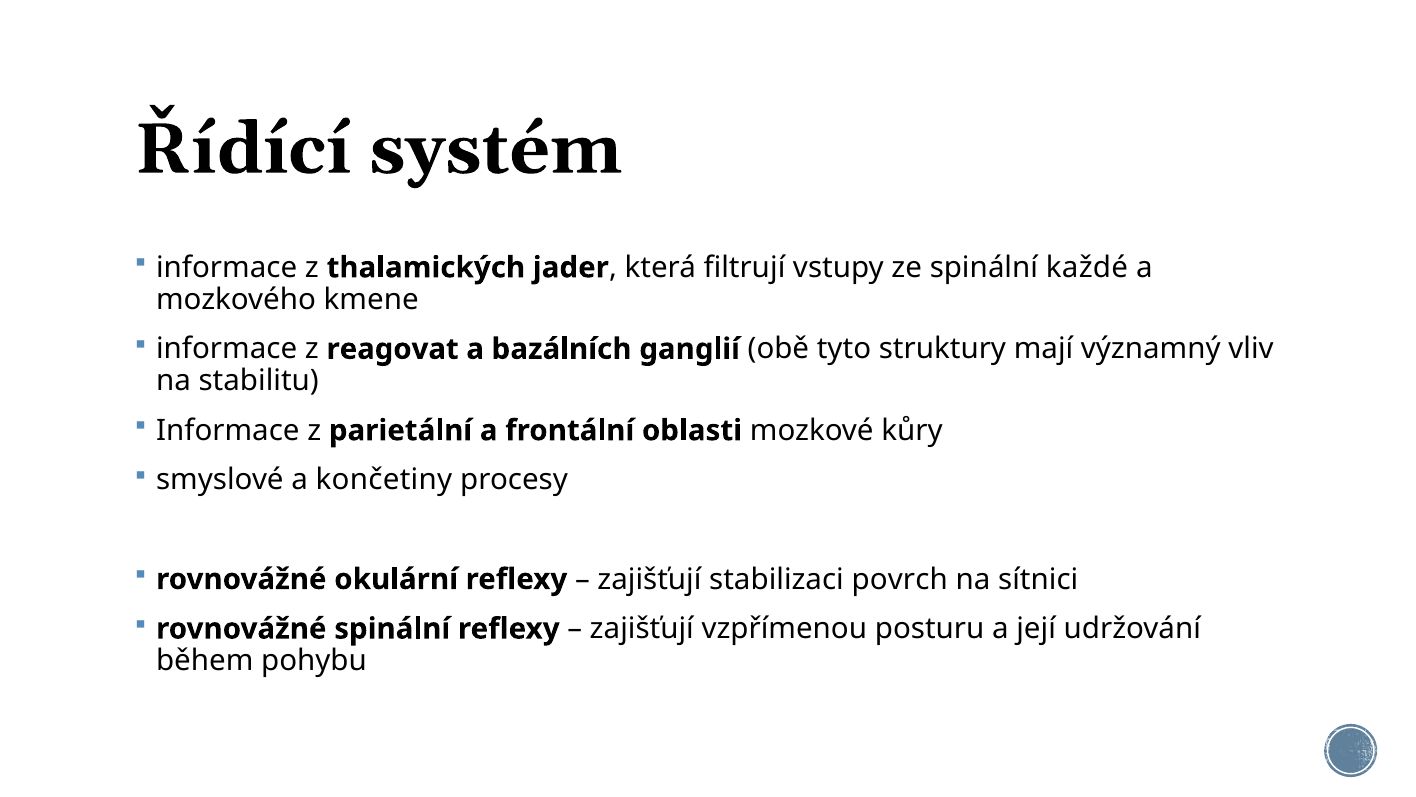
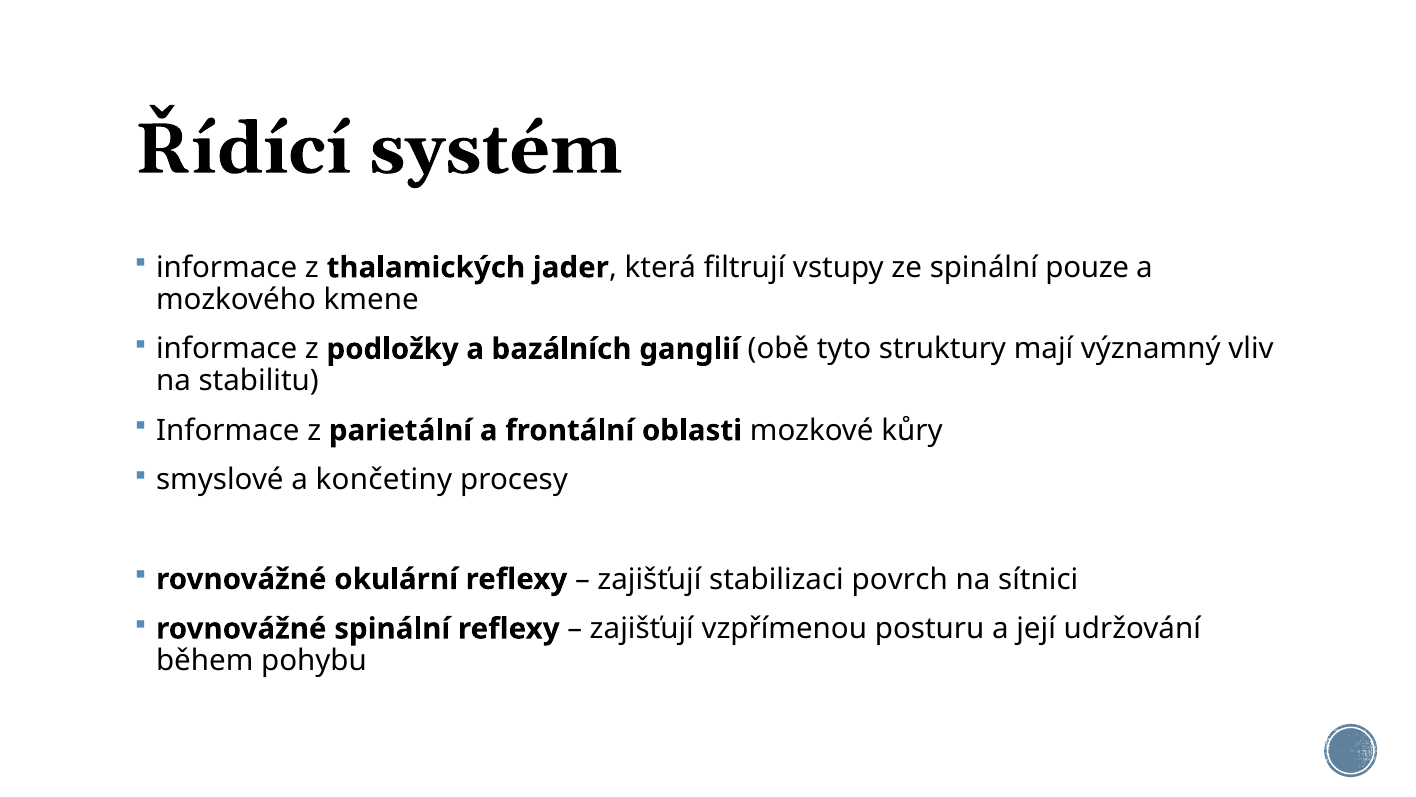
každé: každé -> pouze
reagovat: reagovat -> podložky
